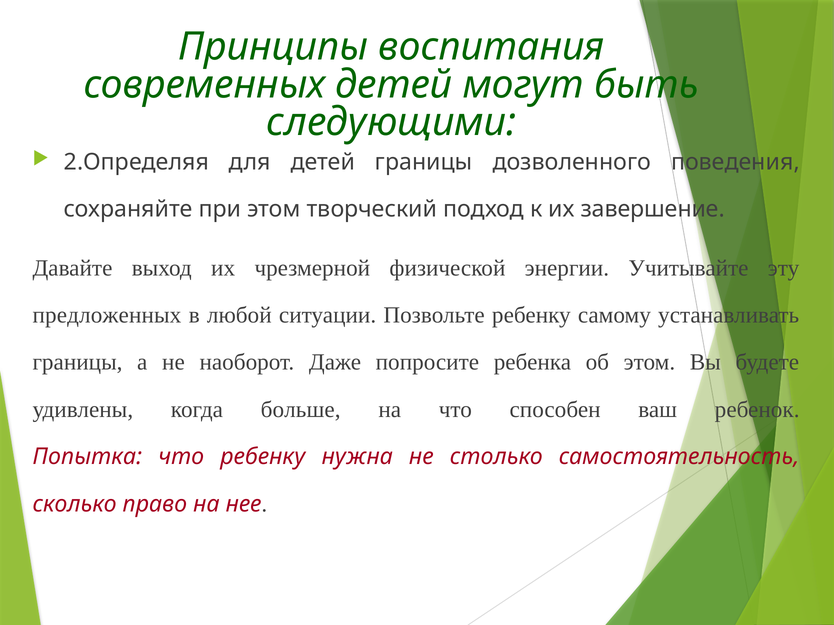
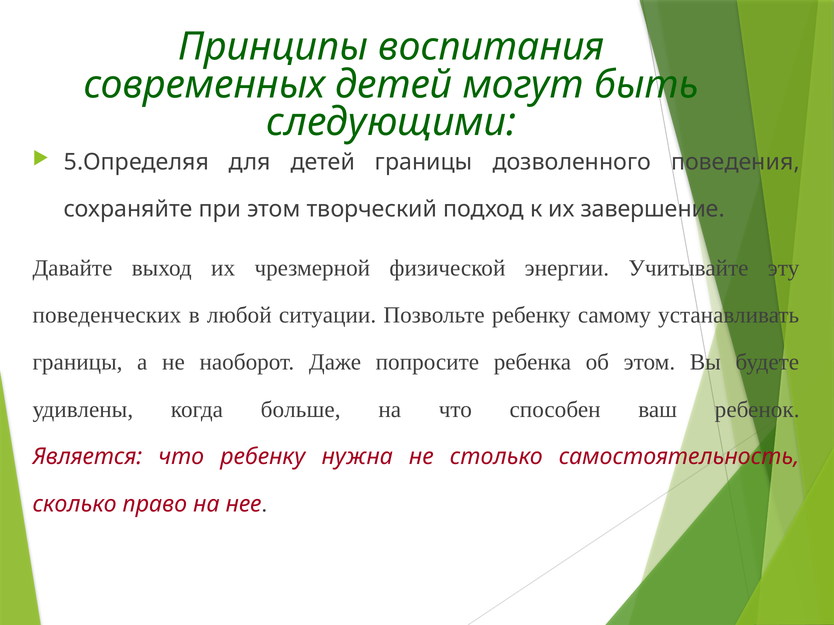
2.Определяя: 2.Определяя -> 5.Определяя
предложенных: предложенных -> поведенческих
Попытка: Попытка -> Является
